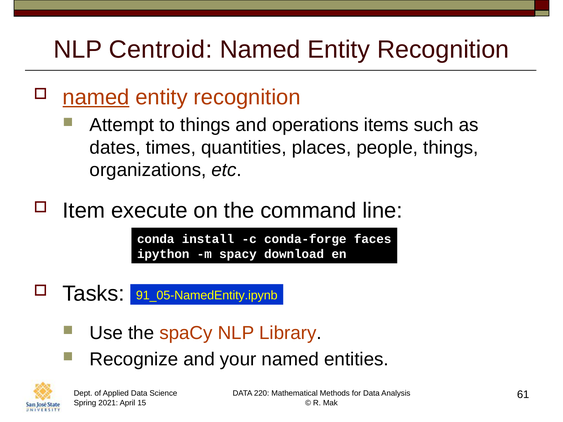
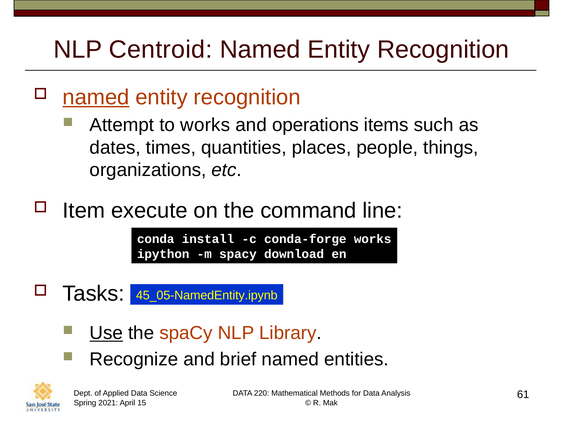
to things: things -> works
conda-forge faces: faces -> works
91_05-NamedEntity.ipynb: 91_05-NamedEntity.ipynb -> 45_05-NamedEntity.ipynb
Use underline: none -> present
your: your -> brief
